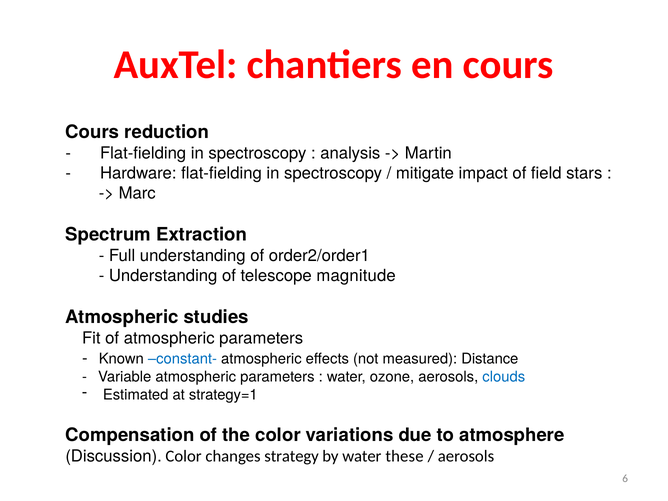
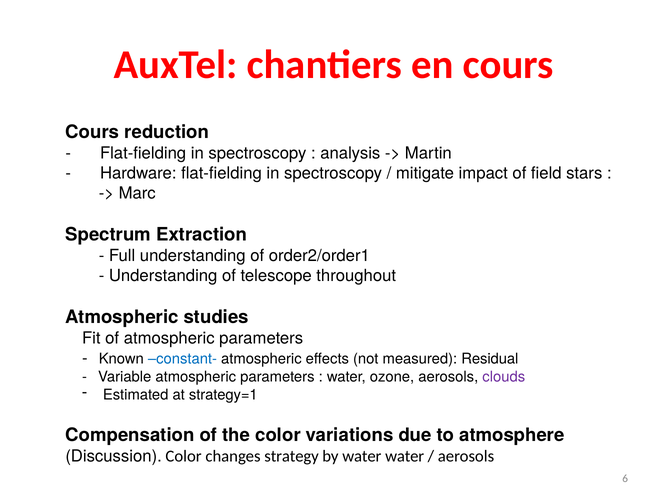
magnitude: magnitude -> throughout
Distance: Distance -> Residual
clouds colour: blue -> purple
water these: these -> water
